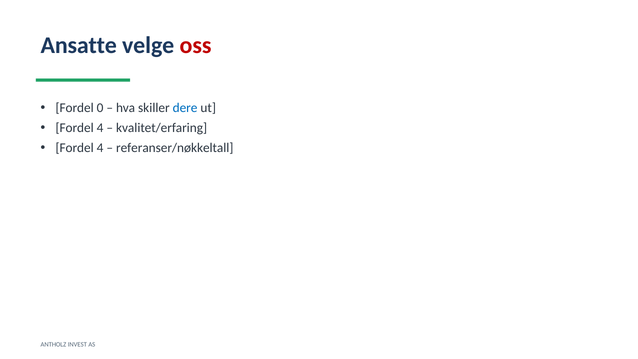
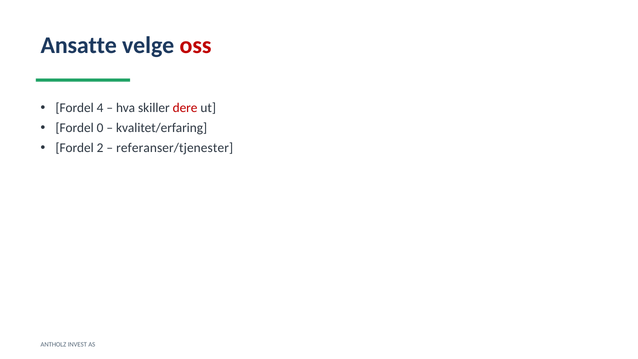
0: 0 -> 4
dere colour: blue -> red
4 at (100, 128): 4 -> 0
4 at (100, 148): 4 -> 2
referanser/nøkkeltall: referanser/nøkkeltall -> referanser/tjenester
